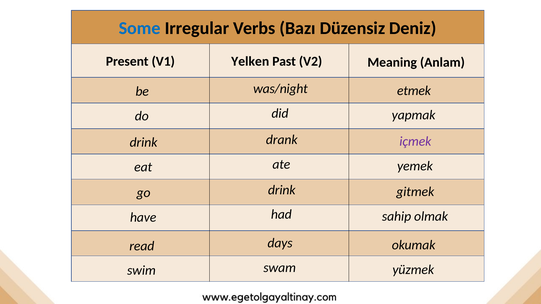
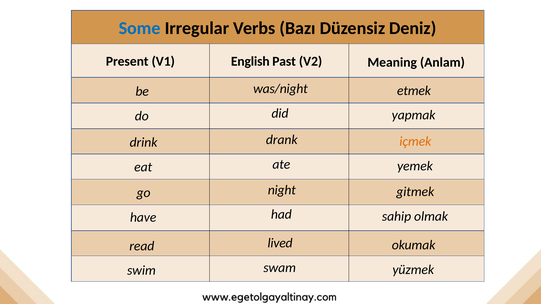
Yelken: Yelken -> English
içmek colour: purple -> orange
drink at (282, 190): drink -> night
days: days -> lived
